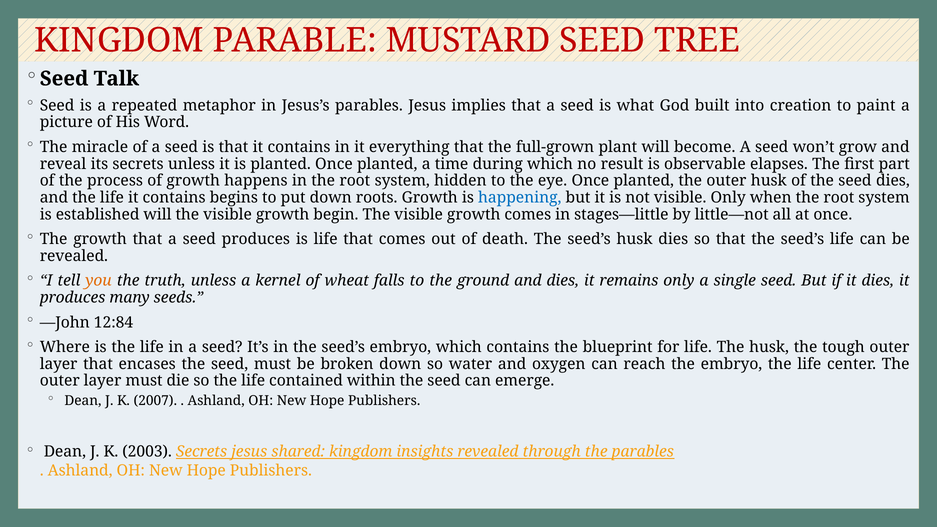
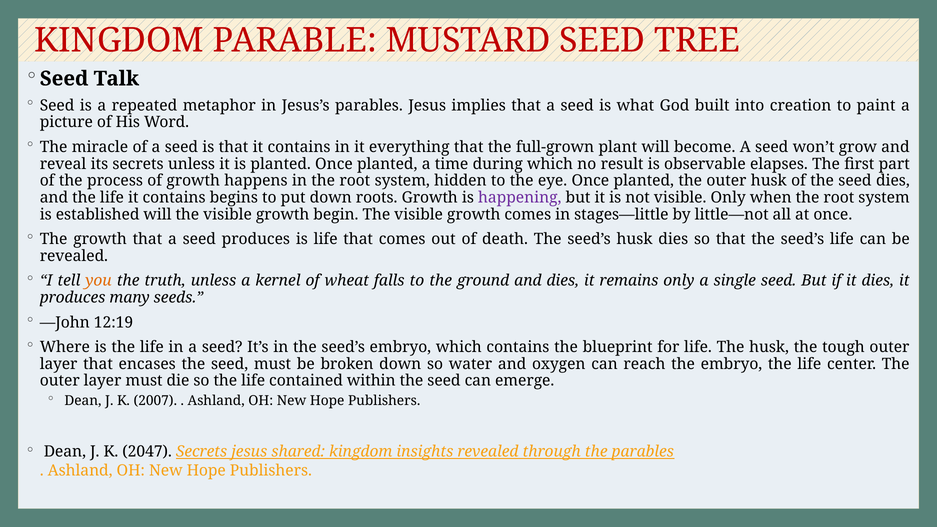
happening colour: blue -> purple
12:84: 12:84 -> 12:19
2003: 2003 -> 2047
